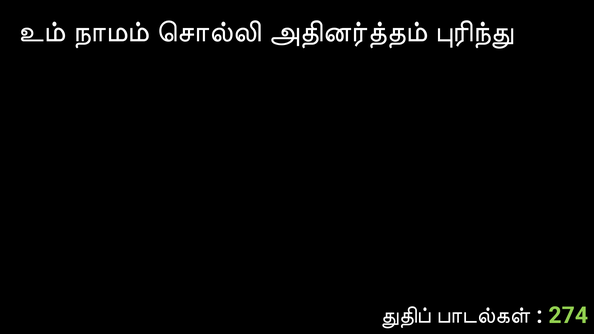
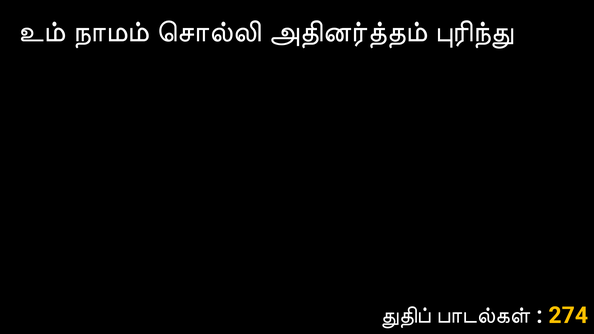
274 colour: light green -> yellow
